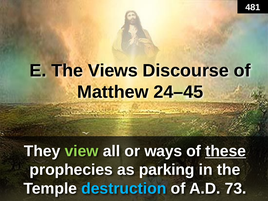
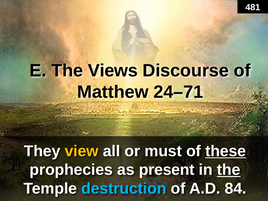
24–45: 24–45 -> 24–71
view colour: light green -> yellow
ways: ways -> must
parking: parking -> present
the at (229, 170) underline: none -> present
73: 73 -> 84
